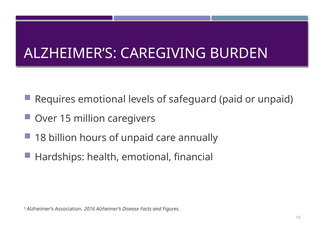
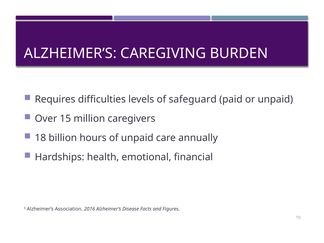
Requires emotional: emotional -> difficulties
